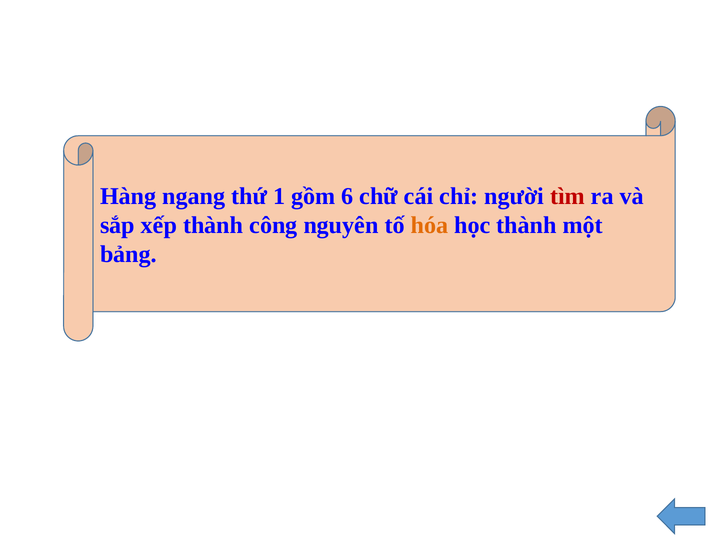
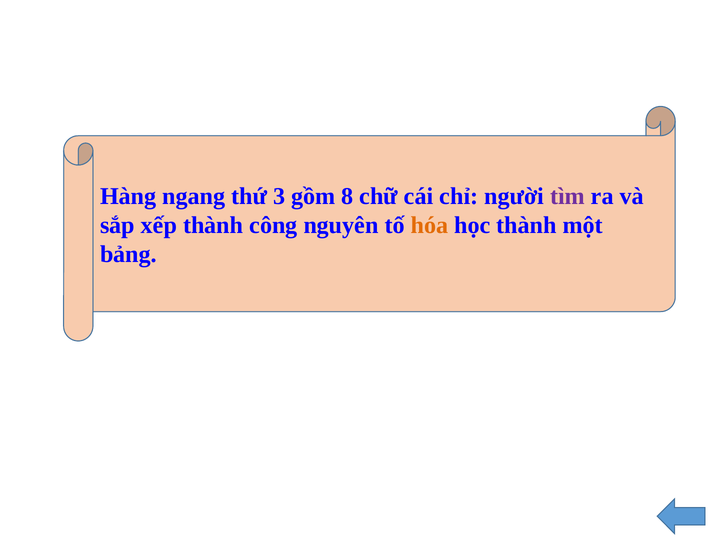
1: 1 -> 3
6: 6 -> 8
tìm colour: red -> purple
